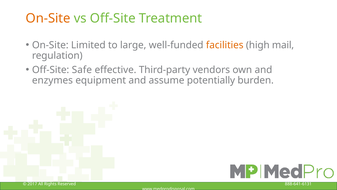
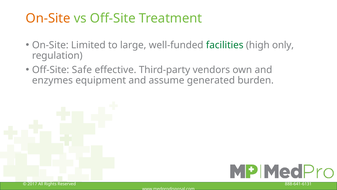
facilities colour: orange -> green
mail: mail -> only
potentially: potentially -> generated
